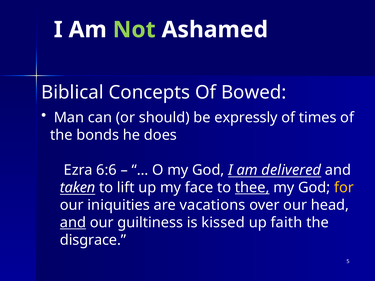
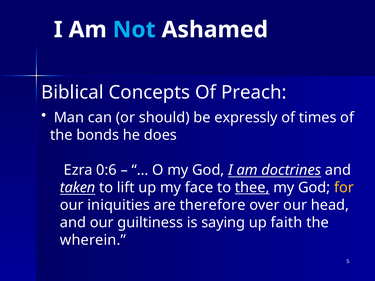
Not colour: light green -> light blue
Bowed: Bowed -> Preach
6:6: 6:6 -> 0:6
delivered: delivered -> doctrines
vacations: vacations -> therefore
and at (73, 223) underline: present -> none
kissed: kissed -> saying
disgrace: disgrace -> wherein
